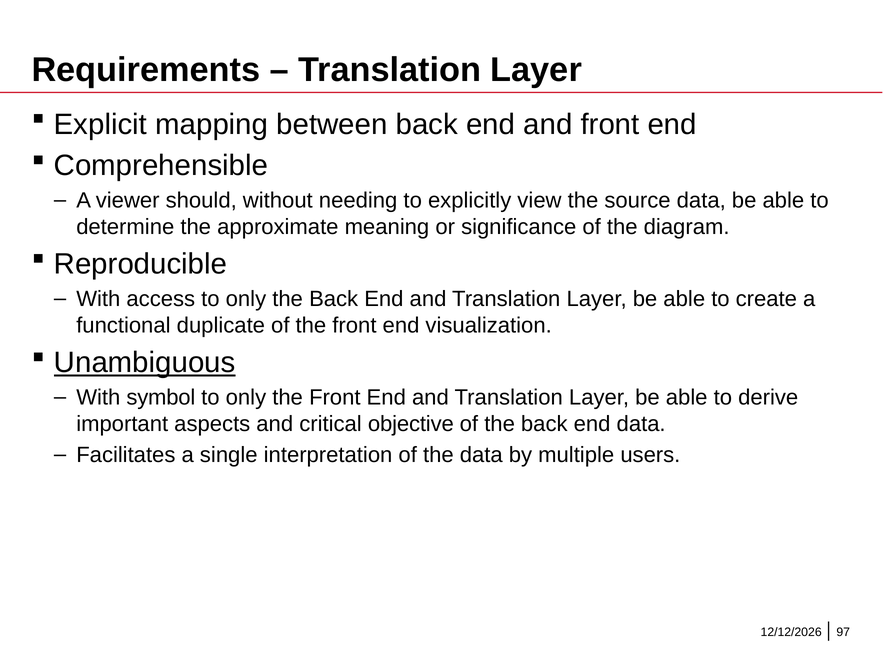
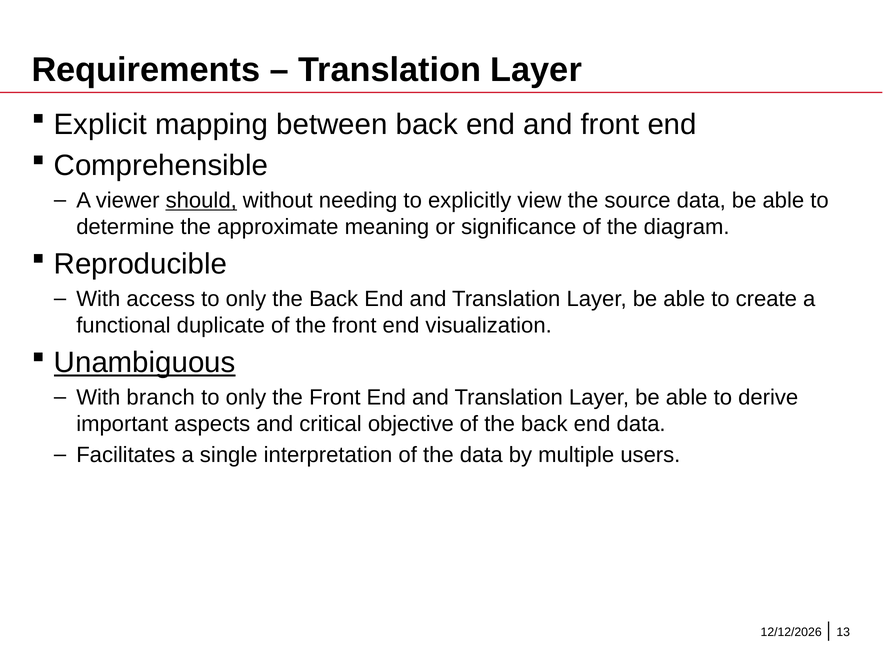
should underline: none -> present
symbol: symbol -> branch
97: 97 -> 13
